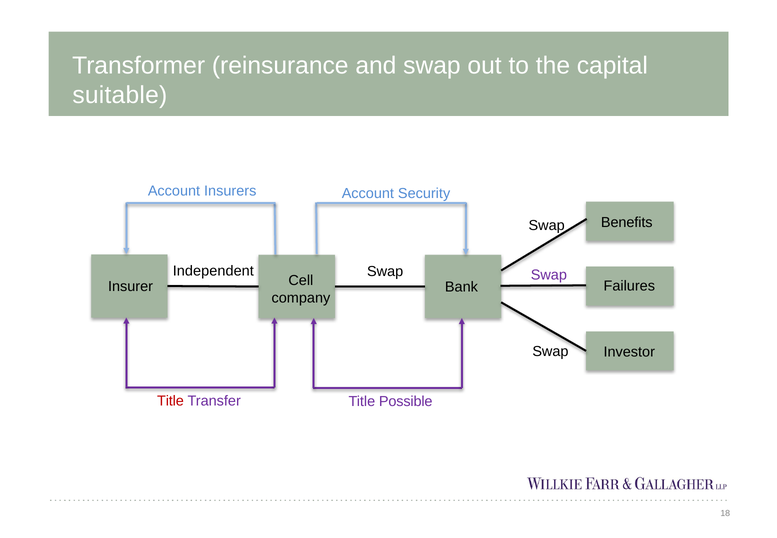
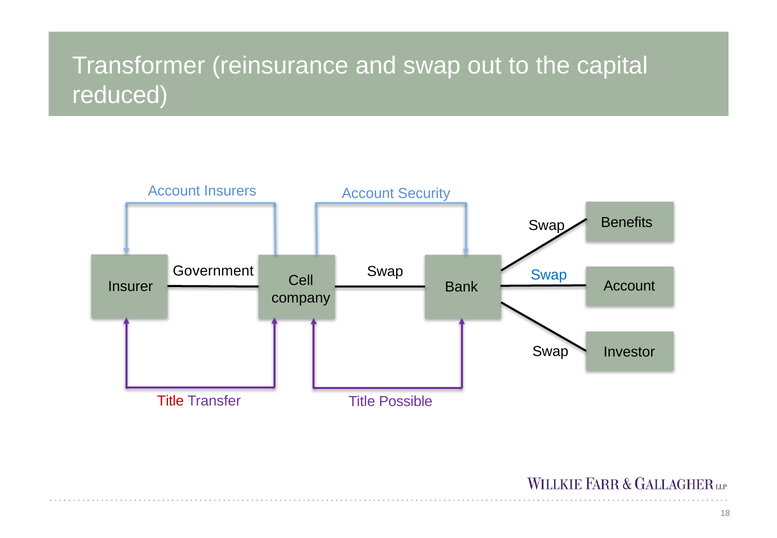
suitable: suitable -> reduced
Independent: Independent -> Government
Swap at (549, 275) colour: purple -> blue
Bank Failures: Failures -> Account
